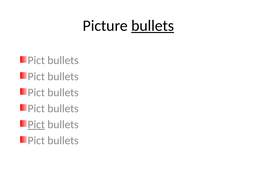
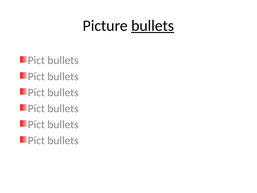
Pict at (36, 124) underline: present -> none
